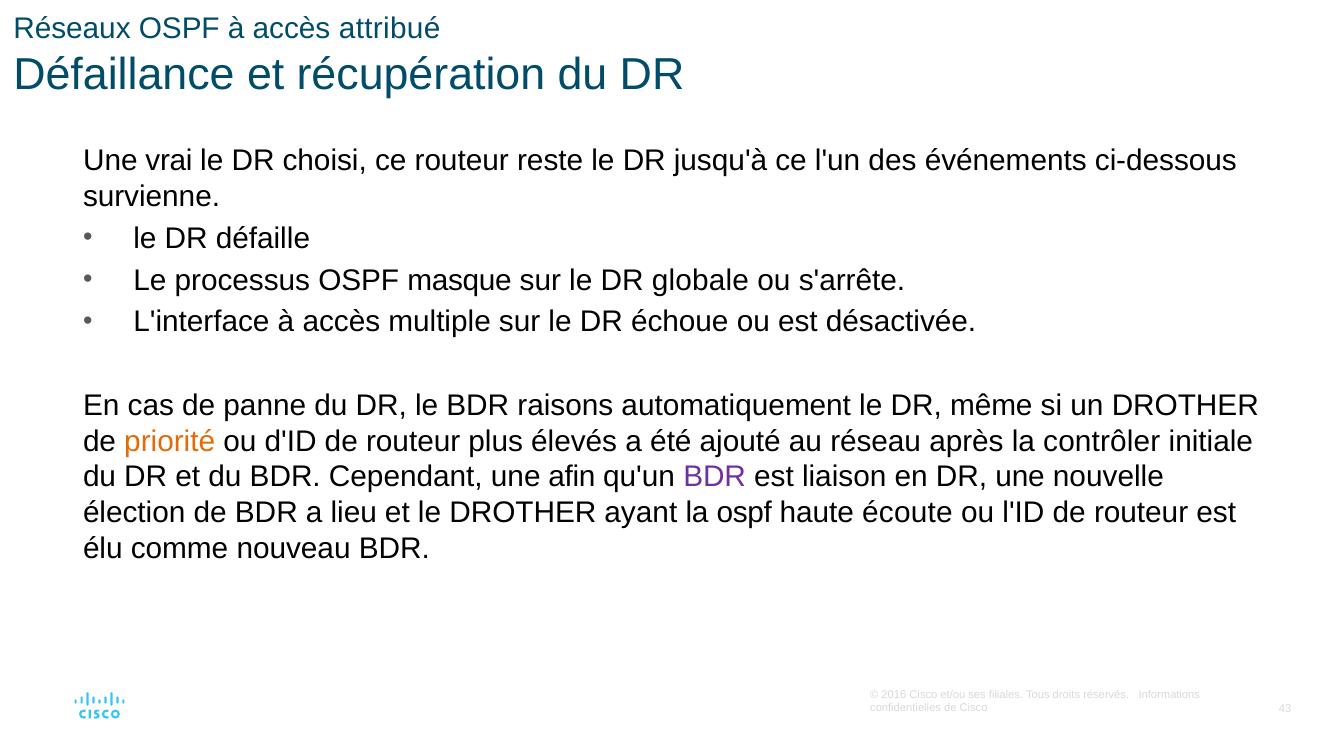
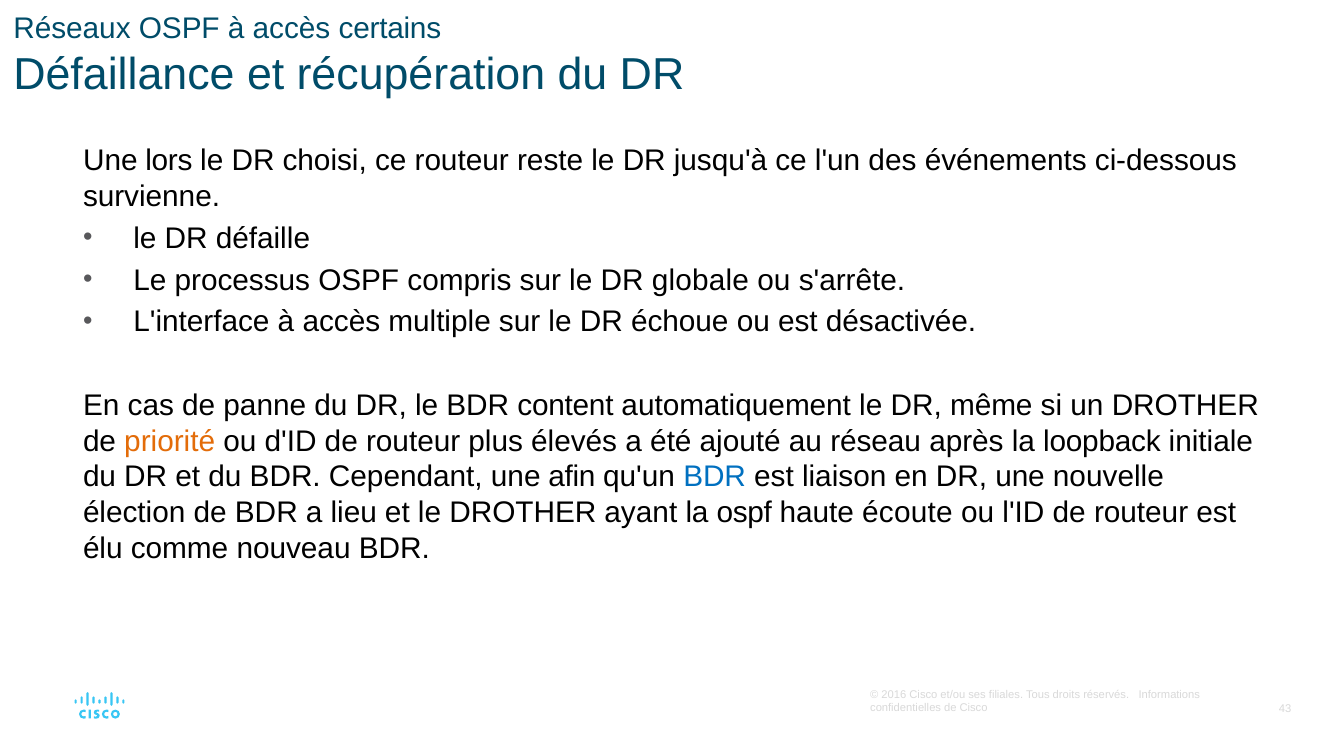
attribué: attribué -> certains
vrai: vrai -> lors
masque: masque -> compris
raisons: raisons -> content
contrôler: contrôler -> loopback
BDR at (715, 477) colour: purple -> blue
